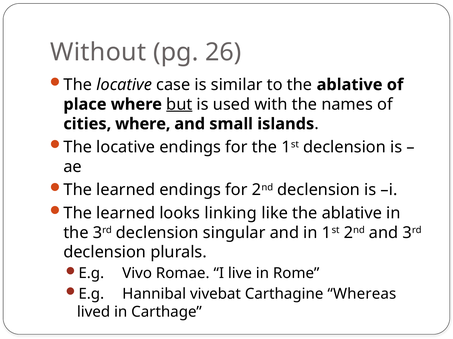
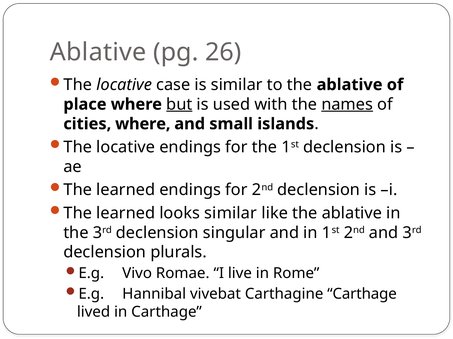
Without at (98, 52): Without -> Ablative
names underline: none -> present
looks linking: linking -> similar
Carthagine Whereas: Whereas -> Carthage
